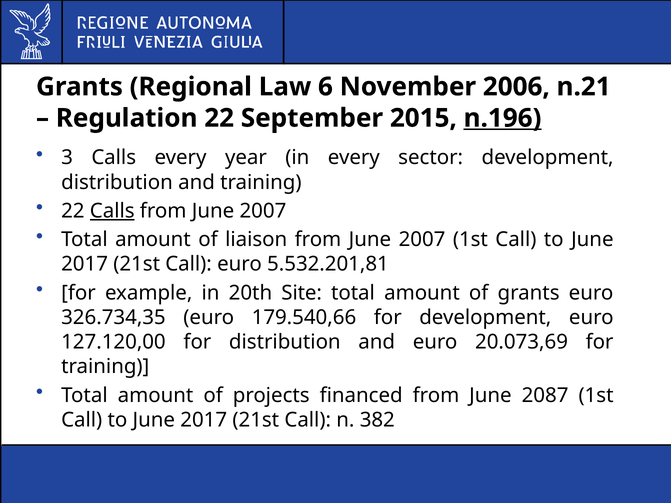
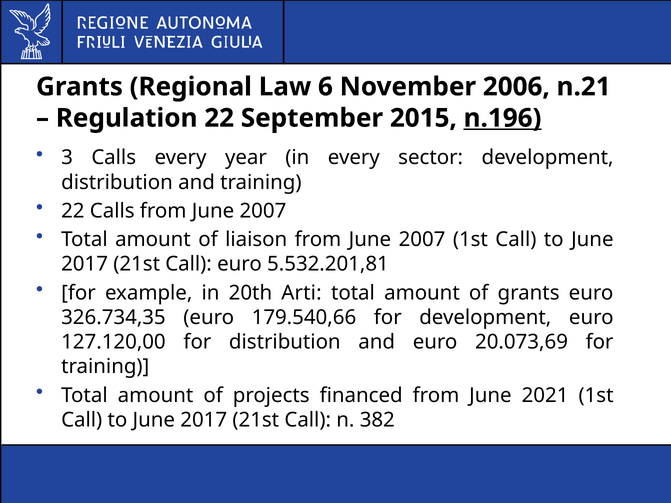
Calls at (112, 211) underline: present -> none
Site: Site -> Arti
2087: 2087 -> 2021
